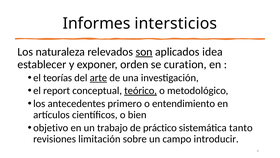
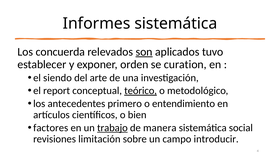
Informes intersticios: intersticios -> sistemática
naturaleza: naturaleza -> concuerda
idea: idea -> tuvo
teorías: teorías -> siendo
arte underline: present -> none
objetivo: objetivo -> factores
trabajo underline: none -> present
práctico: práctico -> manera
tanto: tanto -> social
